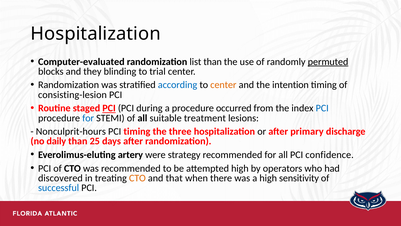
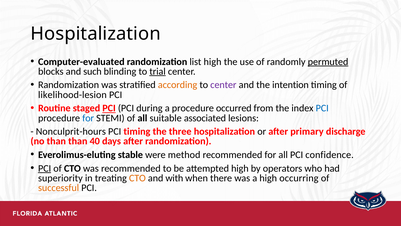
list than: than -> high
they: they -> such
trial underline: none -> present
according colour: blue -> orange
center at (223, 85) colour: orange -> purple
consisting-lesion: consisting-lesion -> likelihood-lesion
treatment: treatment -> associated
no daily: daily -> than
25: 25 -> 40
artery: artery -> stable
strategy: strategy -> method
PCI at (45, 168) underline: none -> present
discovered: discovered -> superiority
that: that -> with
sensitivity: sensitivity -> occurring
successful colour: blue -> orange
